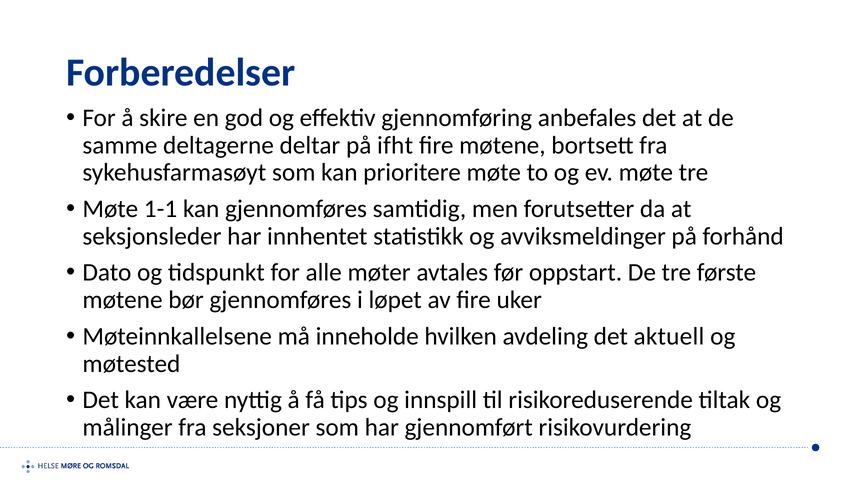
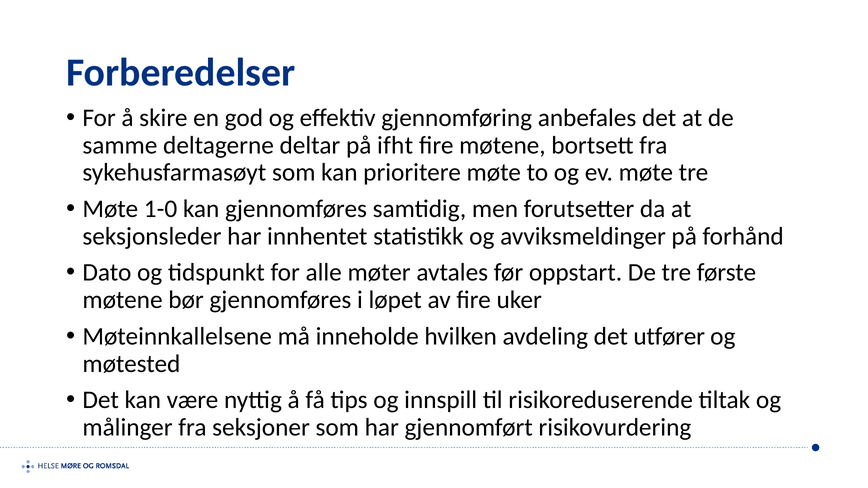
1-1: 1-1 -> 1-0
aktuell: aktuell -> utfører
